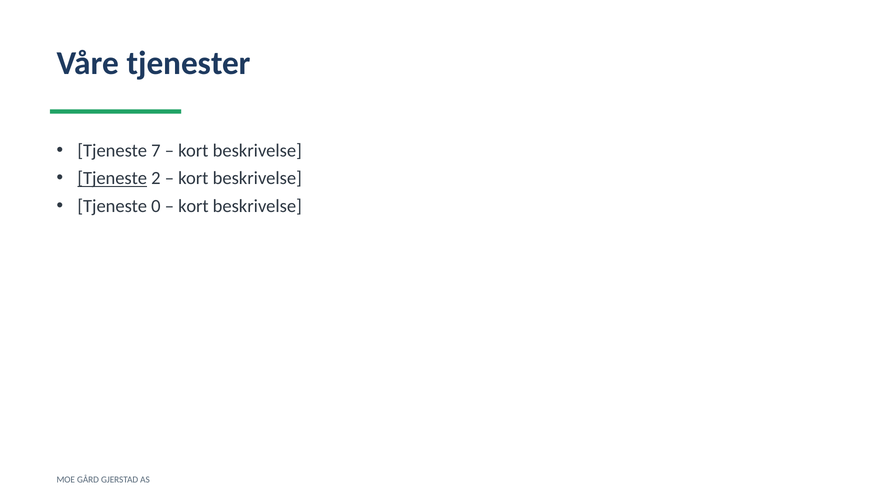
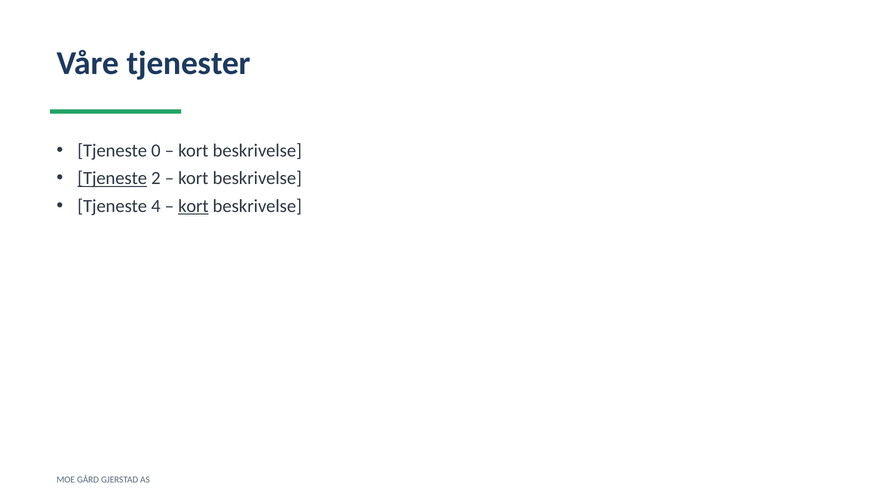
7: 7 -> 0
0: 0 -> 4
kort at (193, 206) underline: none -> present
